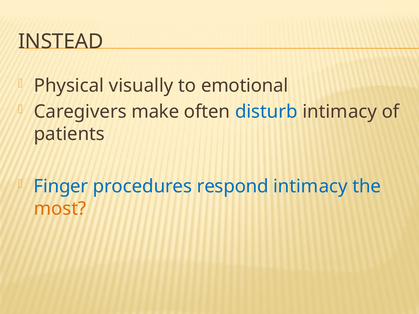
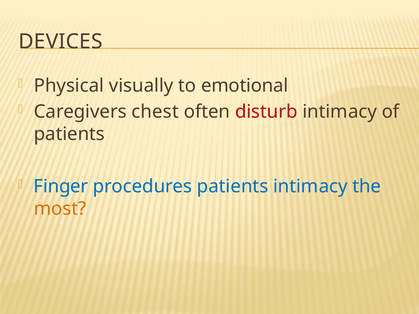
INSTEAD: INSTEAD -> DEVICES
make: make -> chest
disturb colour: blue -> red
procedures respond: respond -> patients
